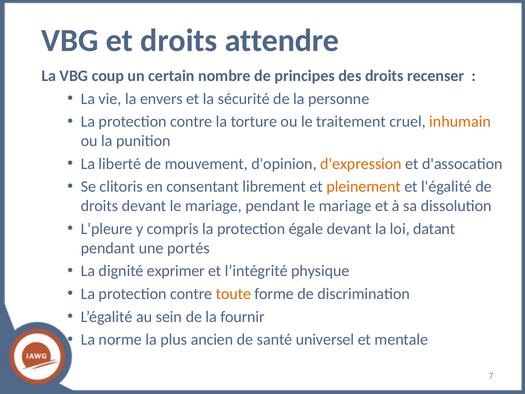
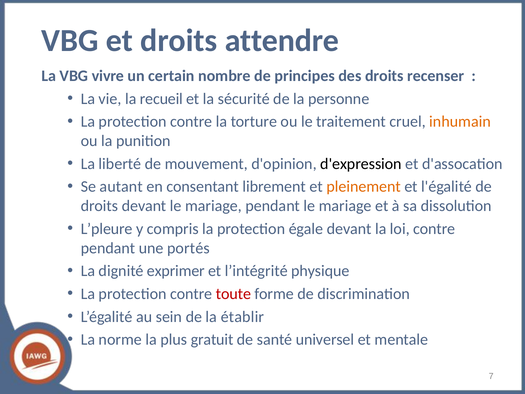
coup: coup -> vivre
envers: envers -> recueil
d'expression colour: orange -> black
clitoris: clitoris -> autant
loi datant: datant -> contre
toute colour: orange -> red
fournir: fournir -> établir
ancien: ancien -> gratuit
